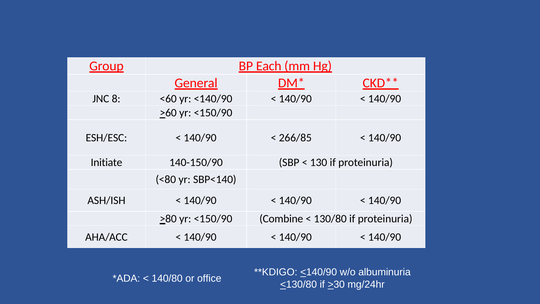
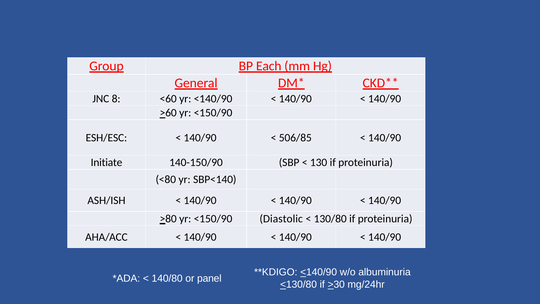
266/85: 266/85 -> 506/85
Combine: Combine -> Diastolic
office: office -> panel
